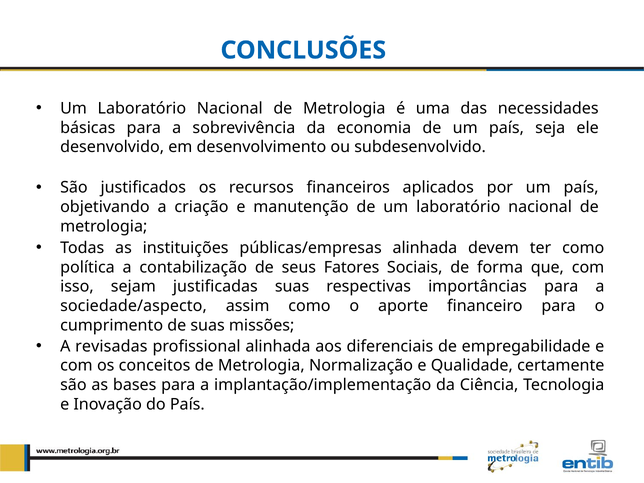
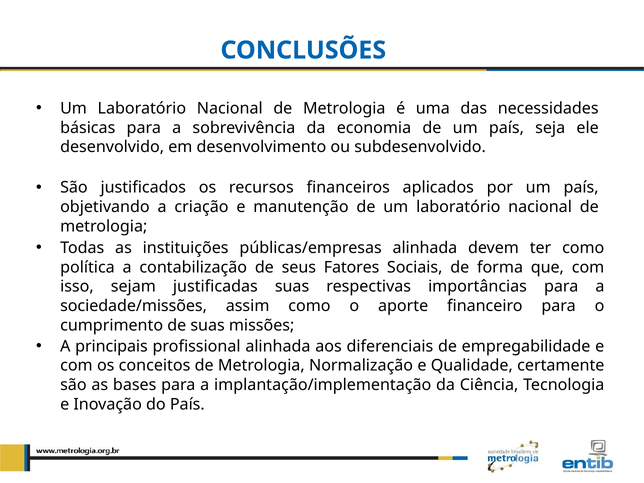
sociedade/aspecto: sociedade/aspecto -> sociedade/missões
revisadas: revisadas -> principais
